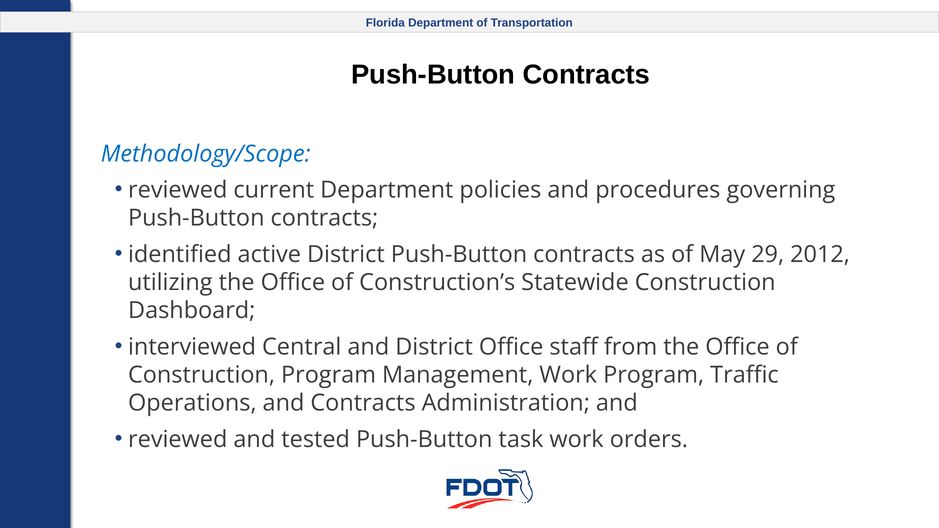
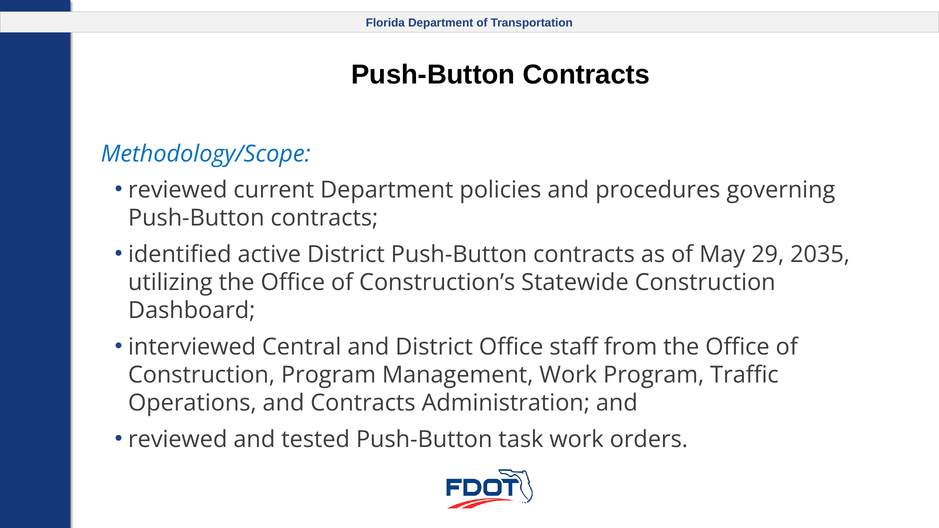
2012: 2012 -> 2035
